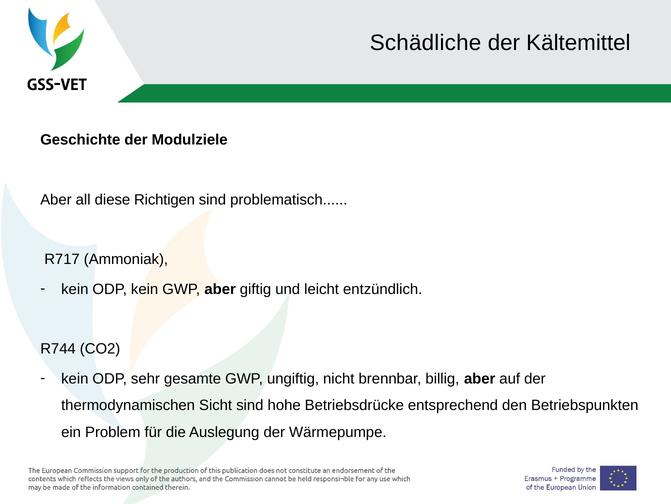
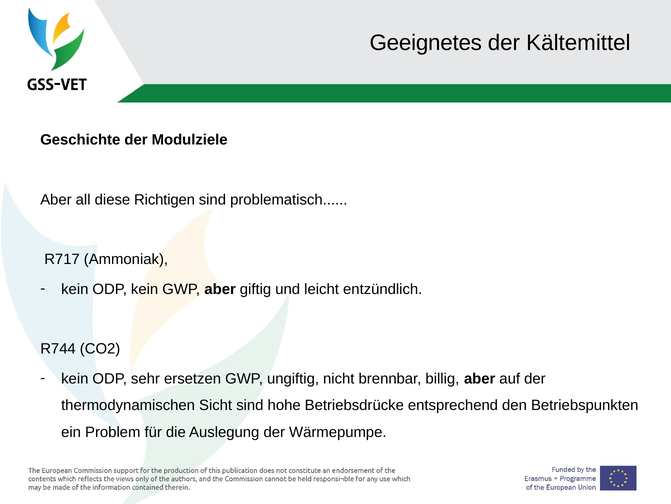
Schädliche: Schädliche -> Geeignetes
gesamte: gesamte -> ersetzen
